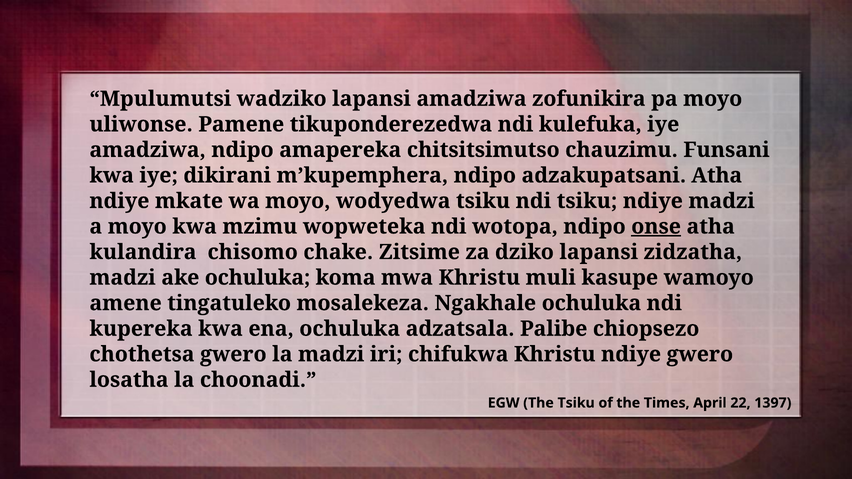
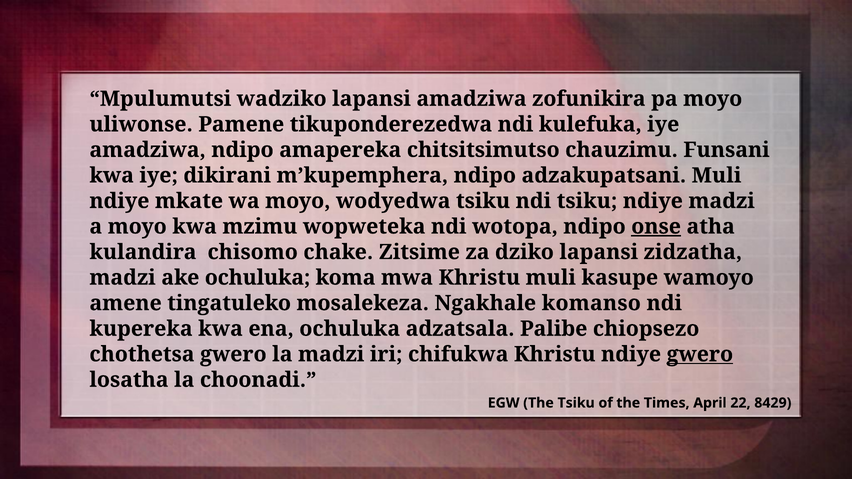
adzakupatsani Atha: Atha -> Muli
Ngakhale ochuluka: ochuluka -> komanso
gwero at (700, 354) underline: none -> present
1397: 1397 -> 8429
